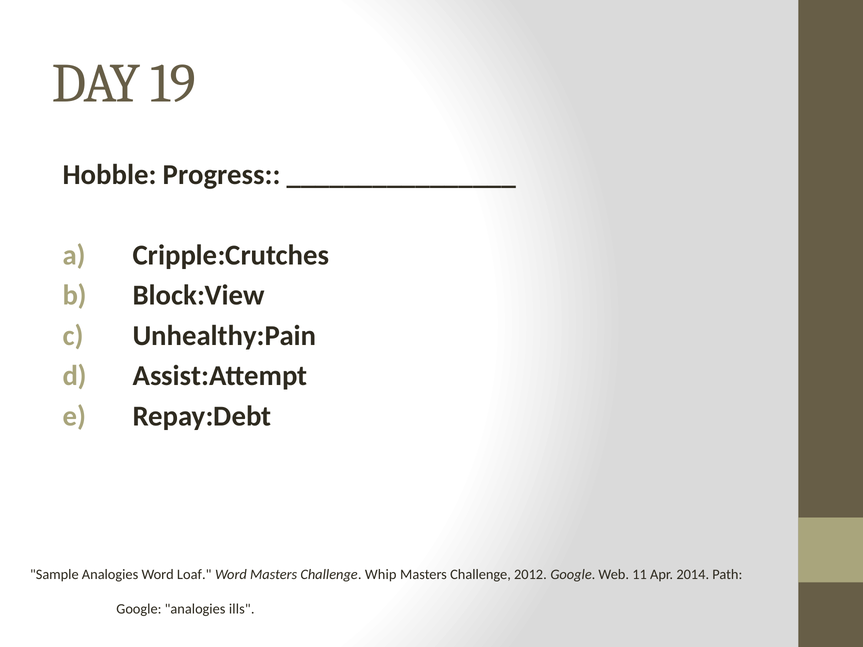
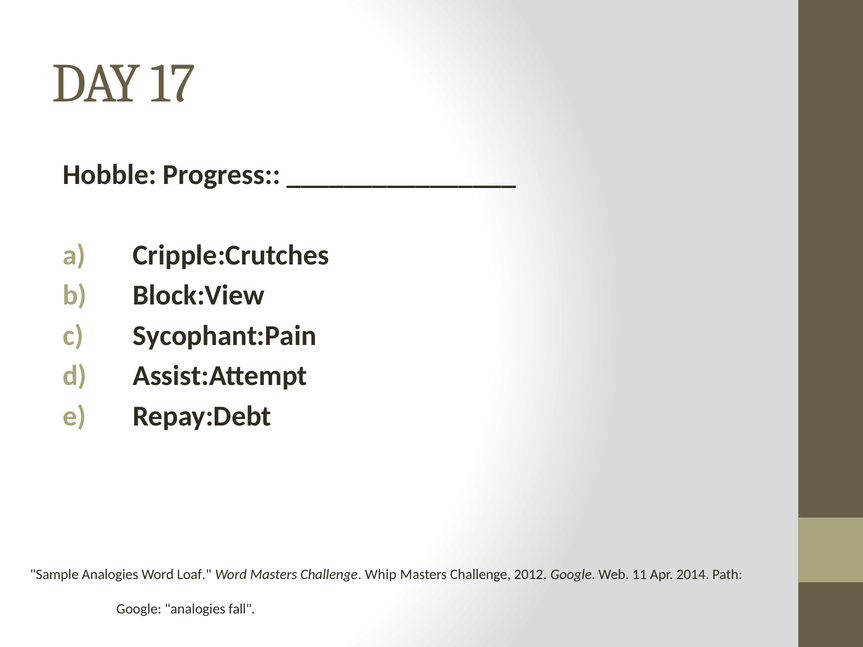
19: 19 -> 17
Unhealthy:Pain: Unhealthy:Pain -> Sycophant:Pain
ills: ills -> fall
